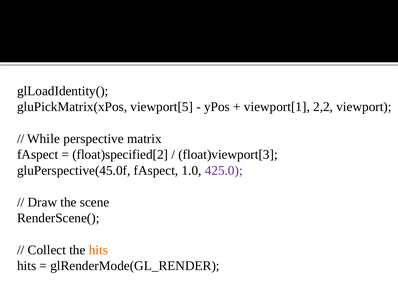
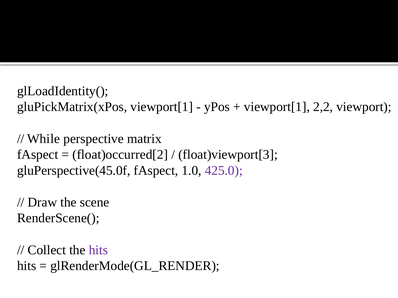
gluPickMatrix(xPos viewport[5: viewport[5 -> viewport[1
float)specified[2: float)specified[2 -> float)occurred[2
hits at (98, 250) colour: orange -> purple
